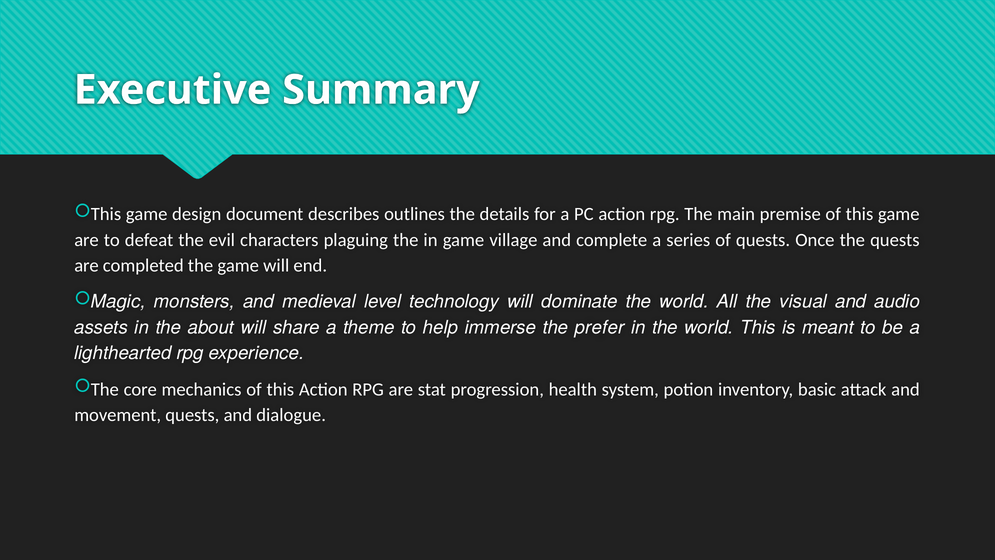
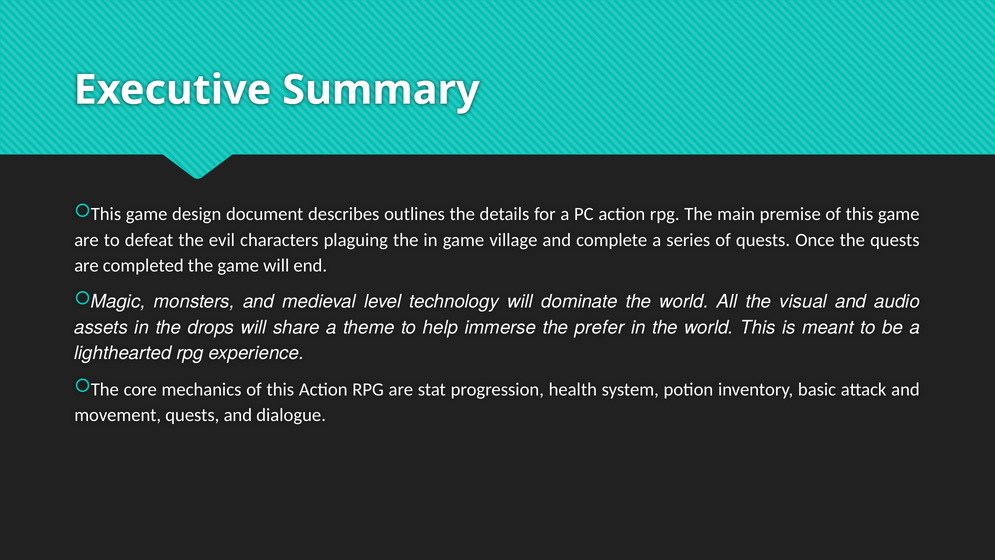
about: about -> drops
